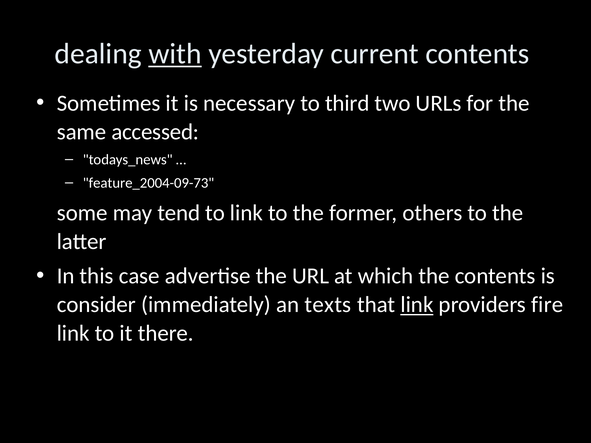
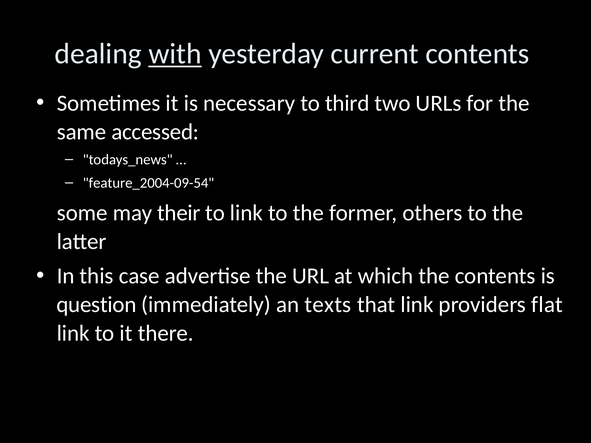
feature_2004-09-73: feature_2004-09-73 -> feature_2004-09-54
tend: tend -> their
consider: consider -> question
link at (417, 305) underline: present -> none
fire: fire -> flat
